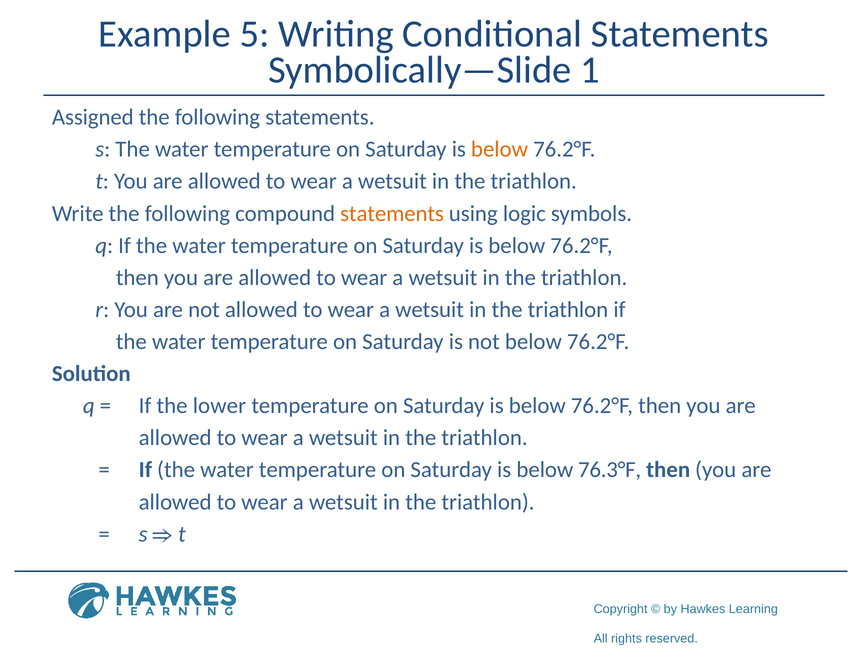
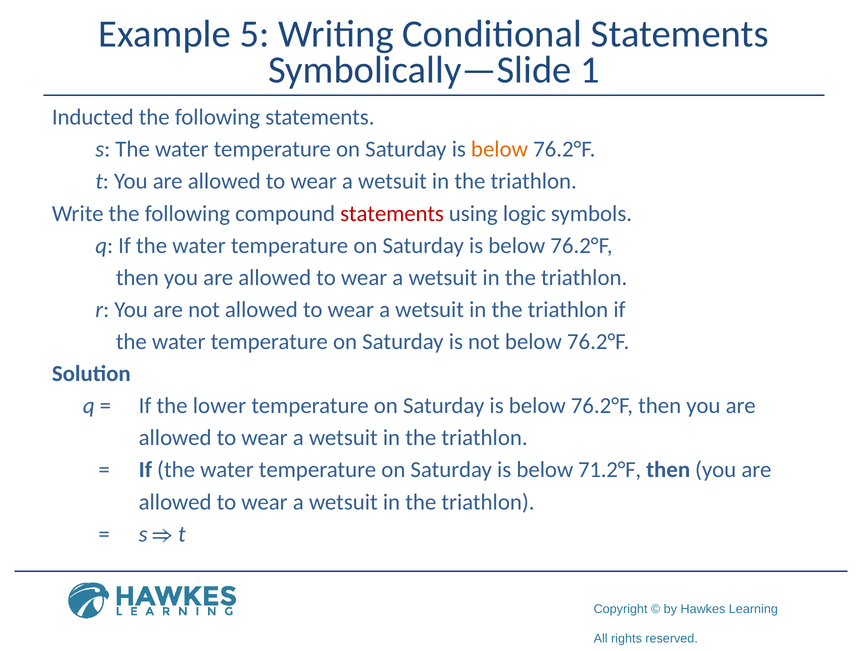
Assigned: Assigned -> Inducted
statements at (392, 213) colour: orange -> red
76.3°F: 76.3°F -> 71.2°F
